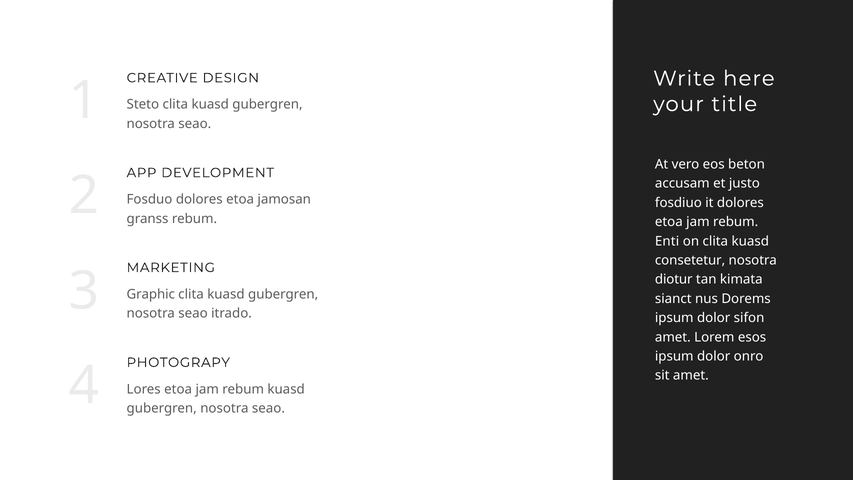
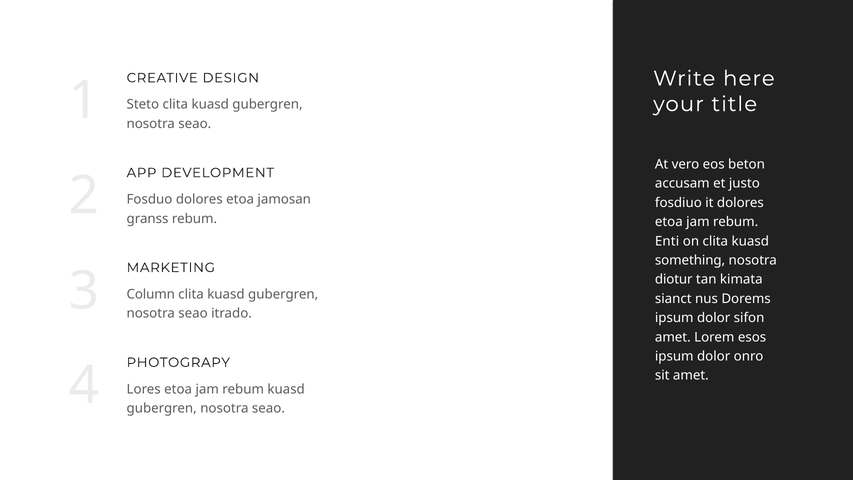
consetetur: consetetur -> something
Graphic: Graphic -> Column
